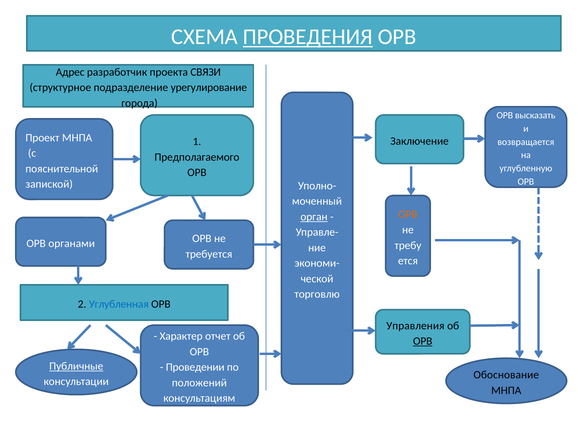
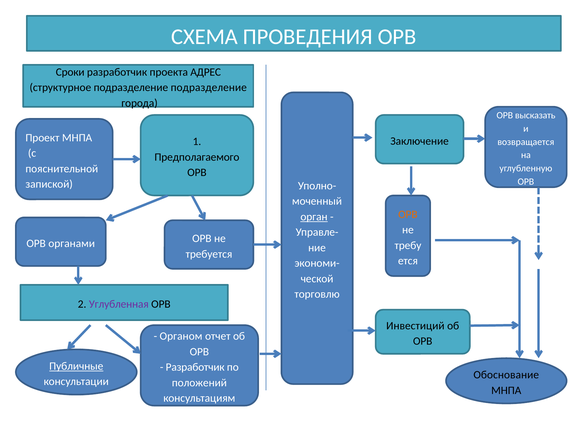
ПРОВЕДЕНИЯ underline: present -> none
Адрес: Адрес -> Сроки
СВЯЗИ: СВЯЗИ -> АДРЕС
подразделение урегулирование: урегулирование -> подразделение
Углубленная colour: blue -> purple
Управления: Управления -> Инвестиций
Характер: Характер -> Органом
ОРВ at (423, 342) underline: present -> none
Проведении at (195, 368): Проведении -> Разработчик
